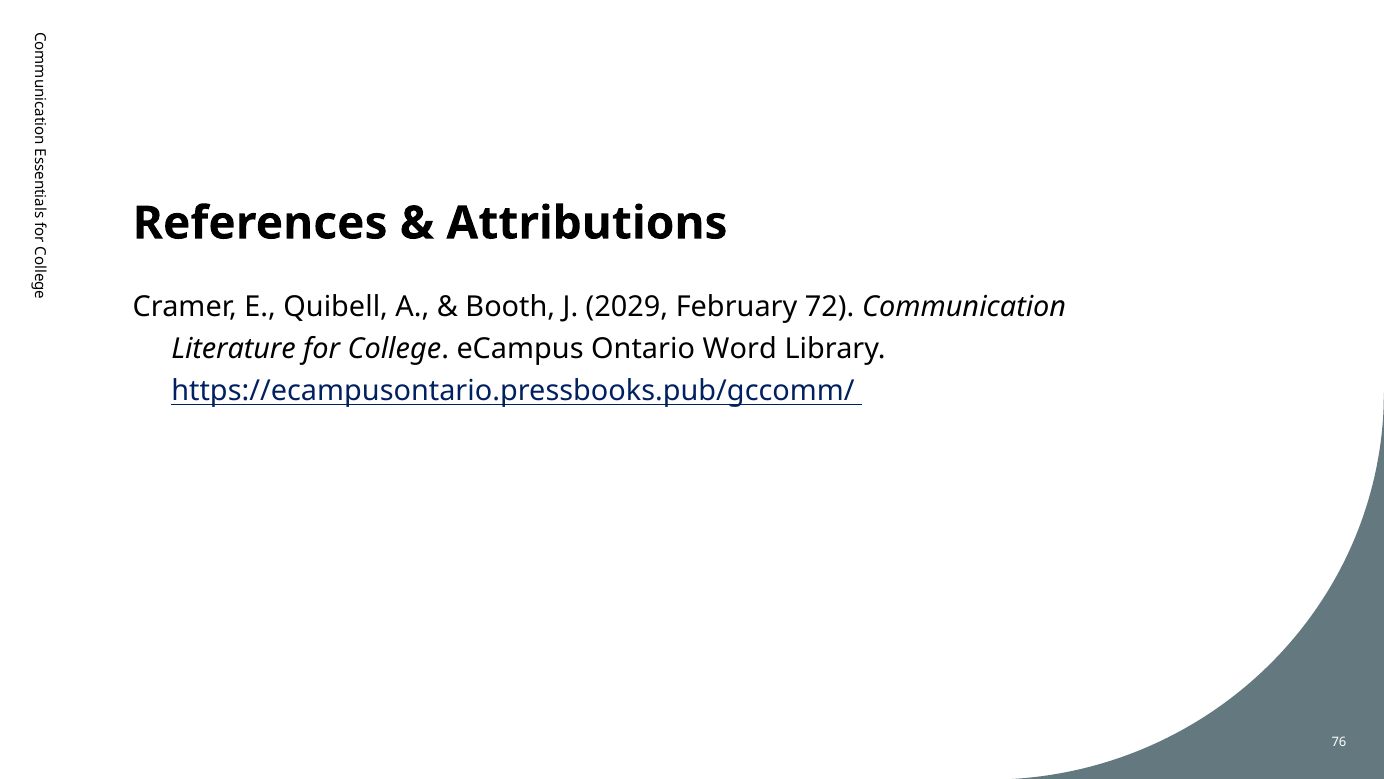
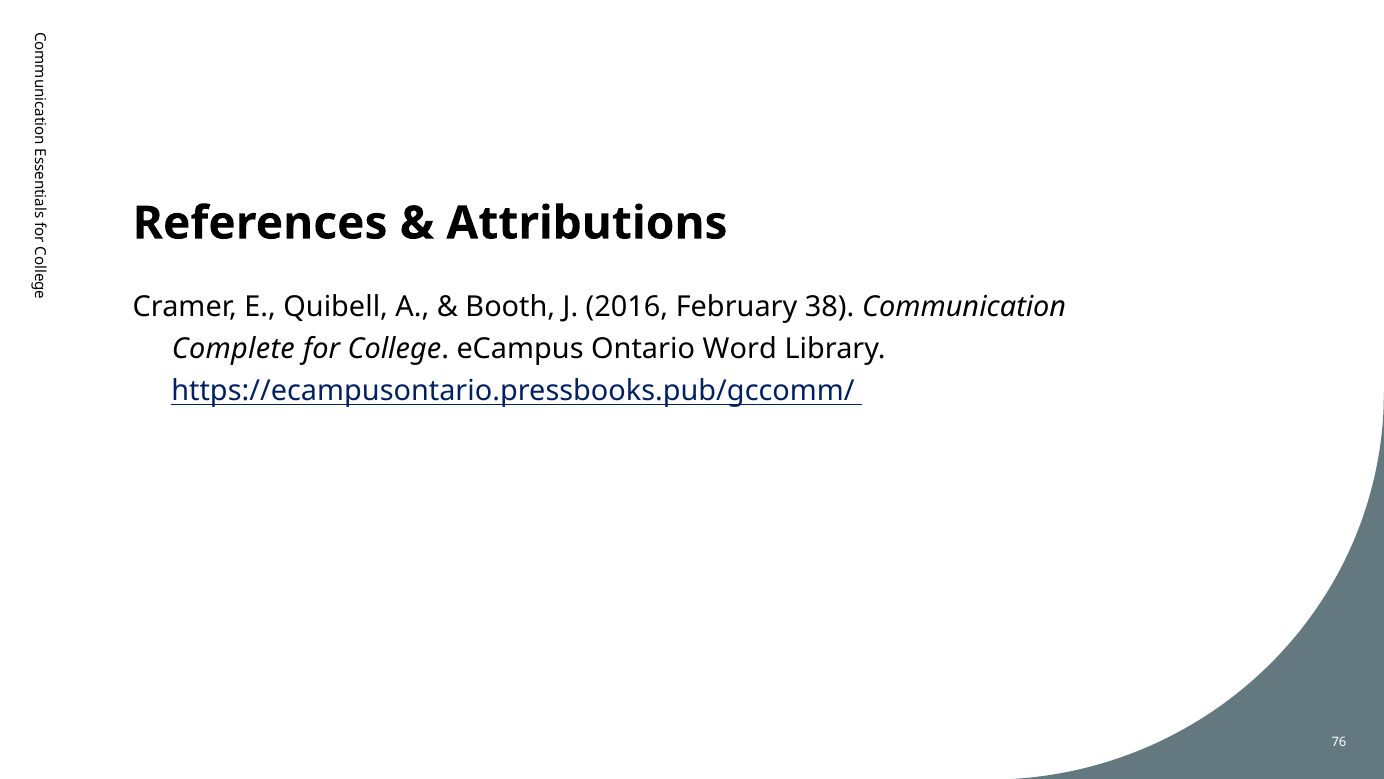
2029: 2029 -> 2016
72: 72 -> 38
Literature: Literature -> Complete
